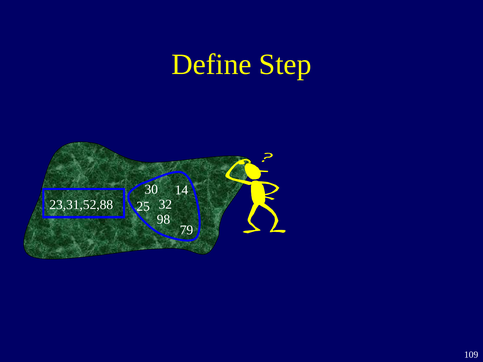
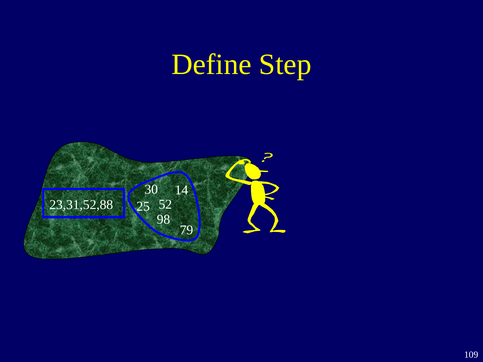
32: 32 -> 52
